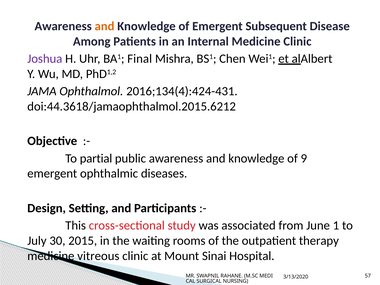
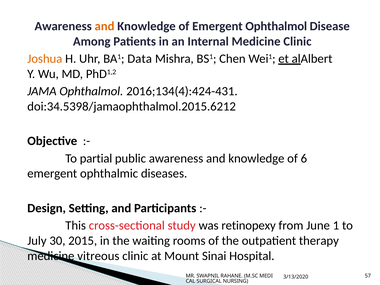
Emergent Subsequent: Subsequent -> Ophthalmol
Joshua colour: purple -> orange
Final: Final -> Data
doi:44.3618/jamaophthalmol.2015.6212: doi:44.3618/jamaophthalmol.2015.6212 -> doi:34.5398/jamaophthalmol.2015.6212
9: 9 -> 6
associated: associated -> retinopexy
